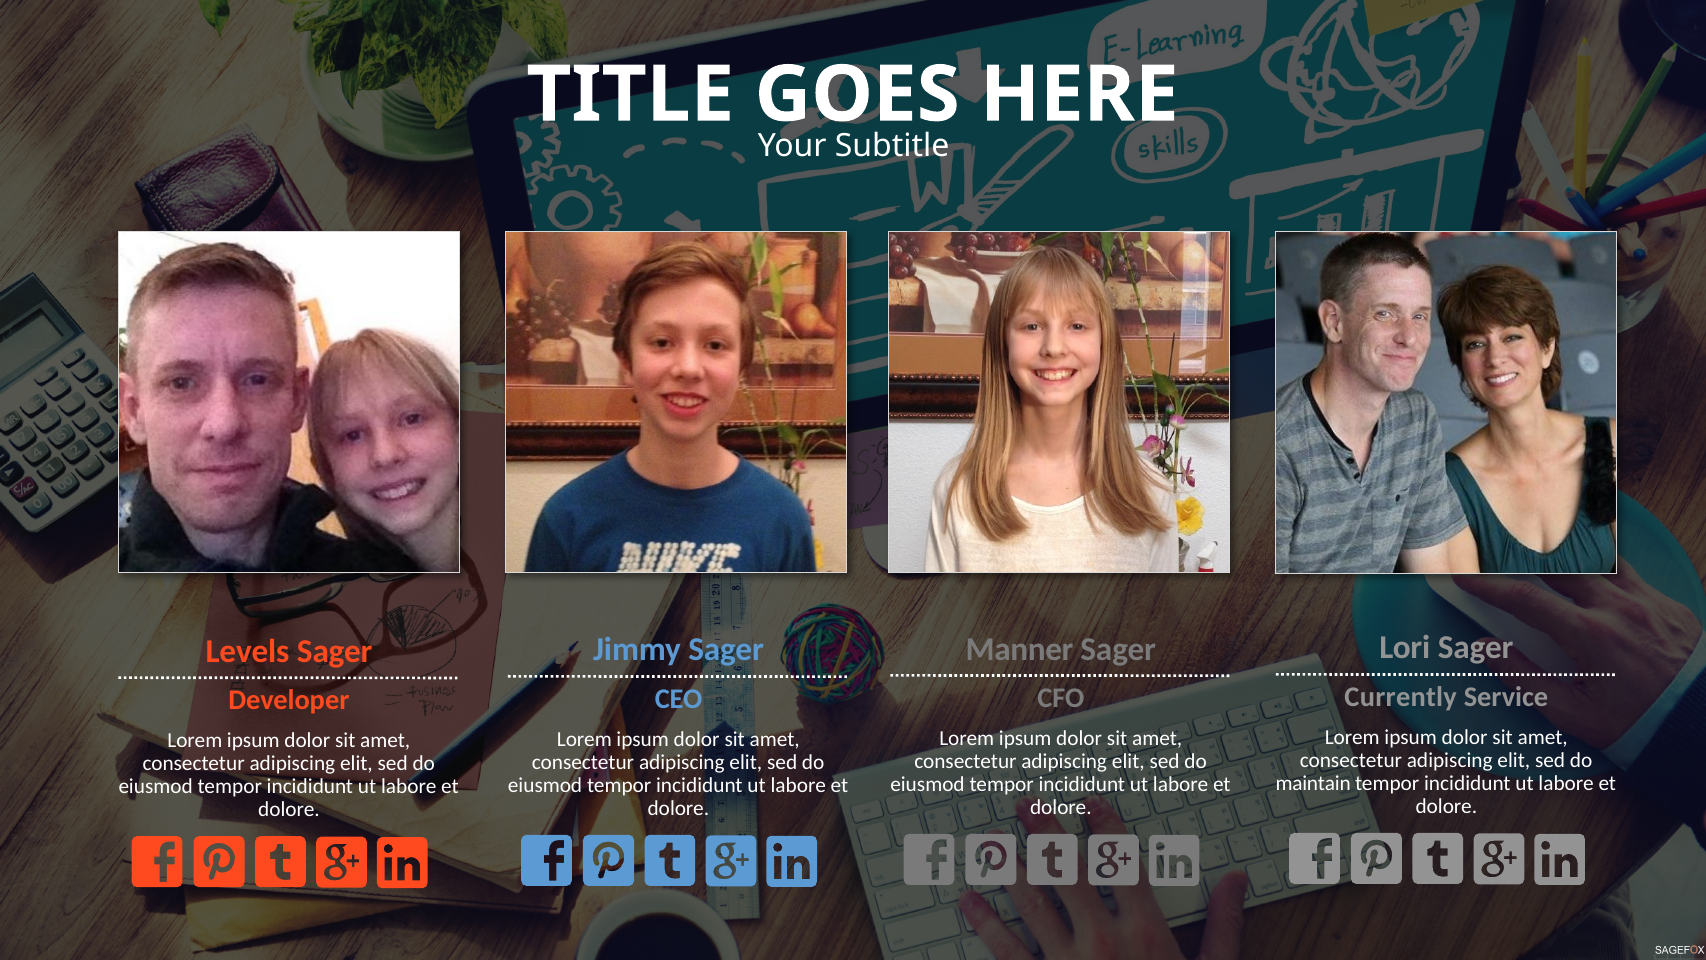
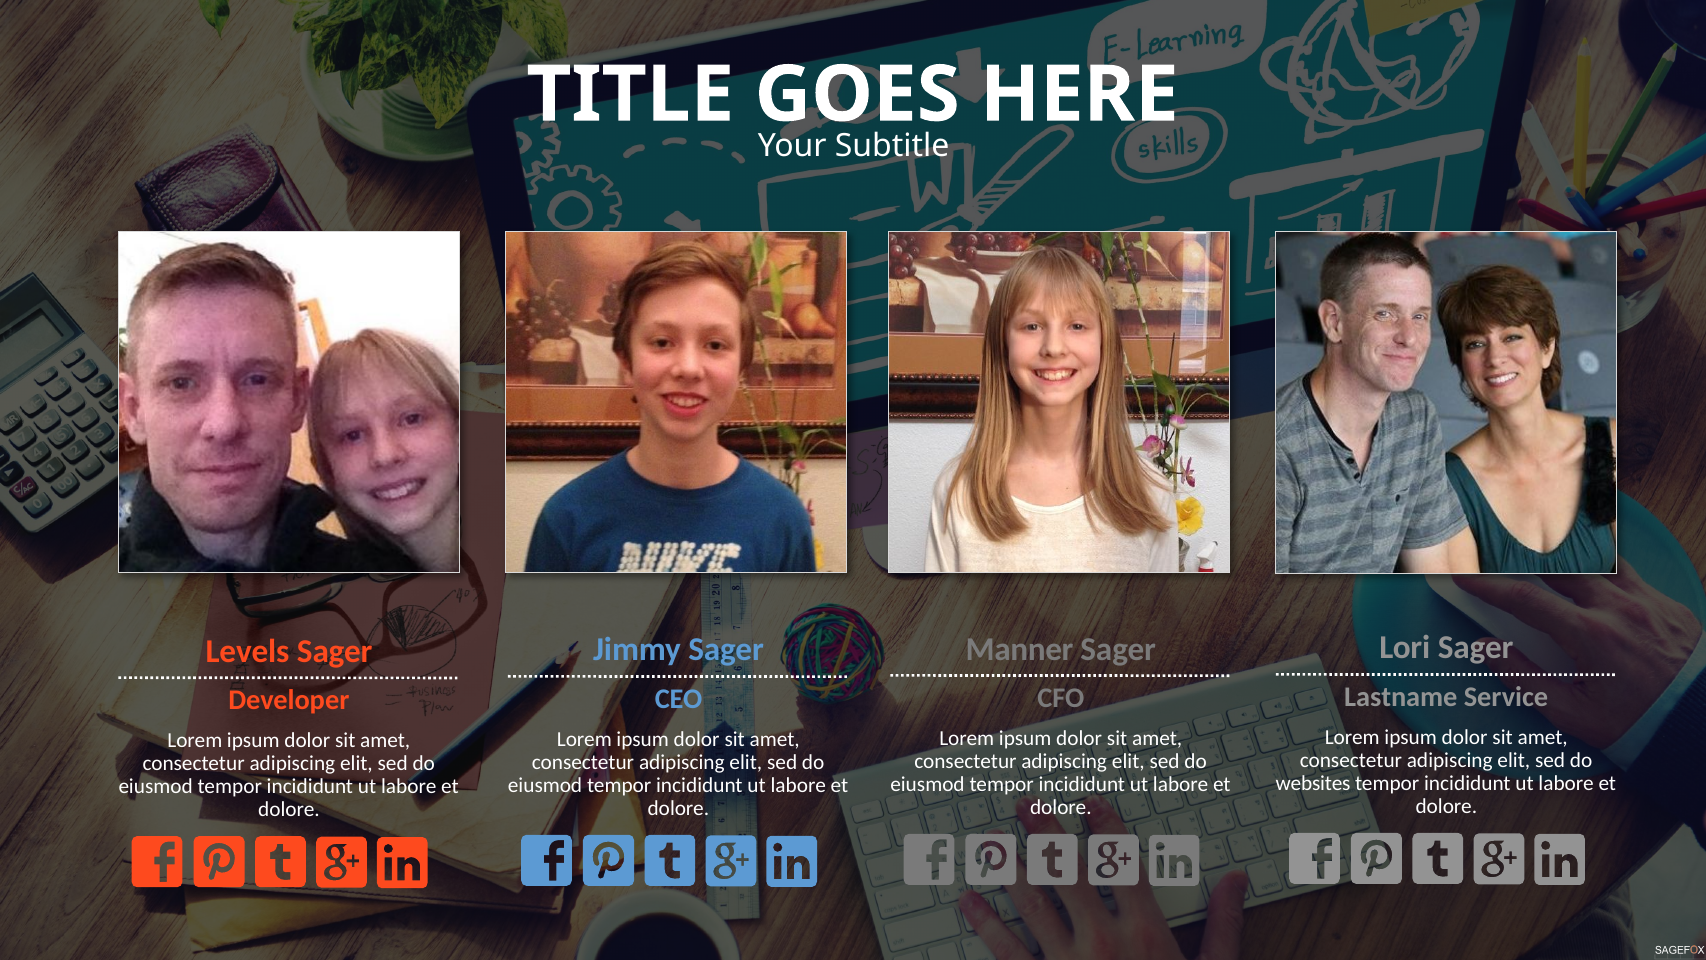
Currently: Currently -> Lastname
maintain: maintain -> websites
